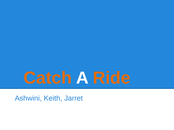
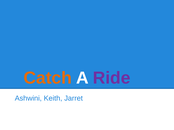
Ride colour: orange -> purple
